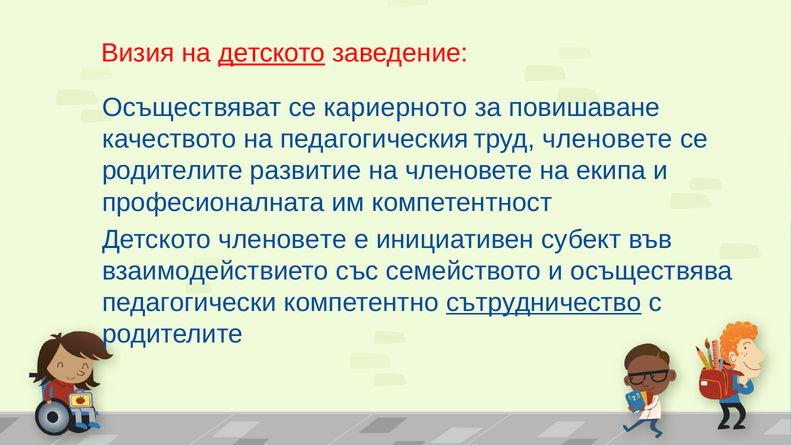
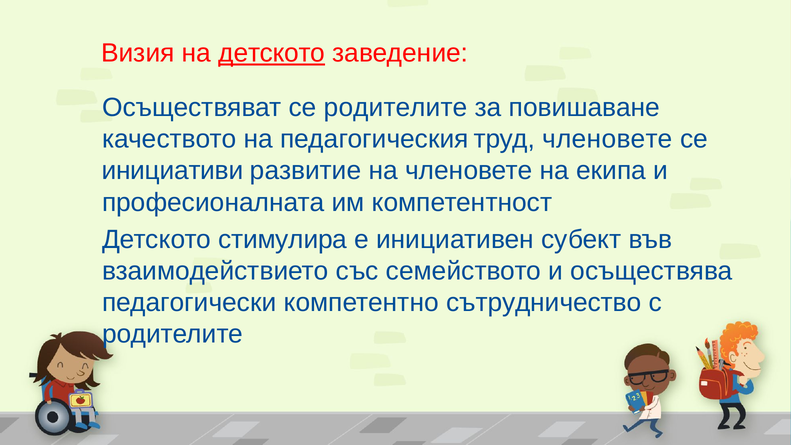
се кариерното: кариерното -> родителите
родителите at (172, 171): родителите -> инициативи
Детското членовете: членовете -> стимулира
сътрудничество underline: present -> none
